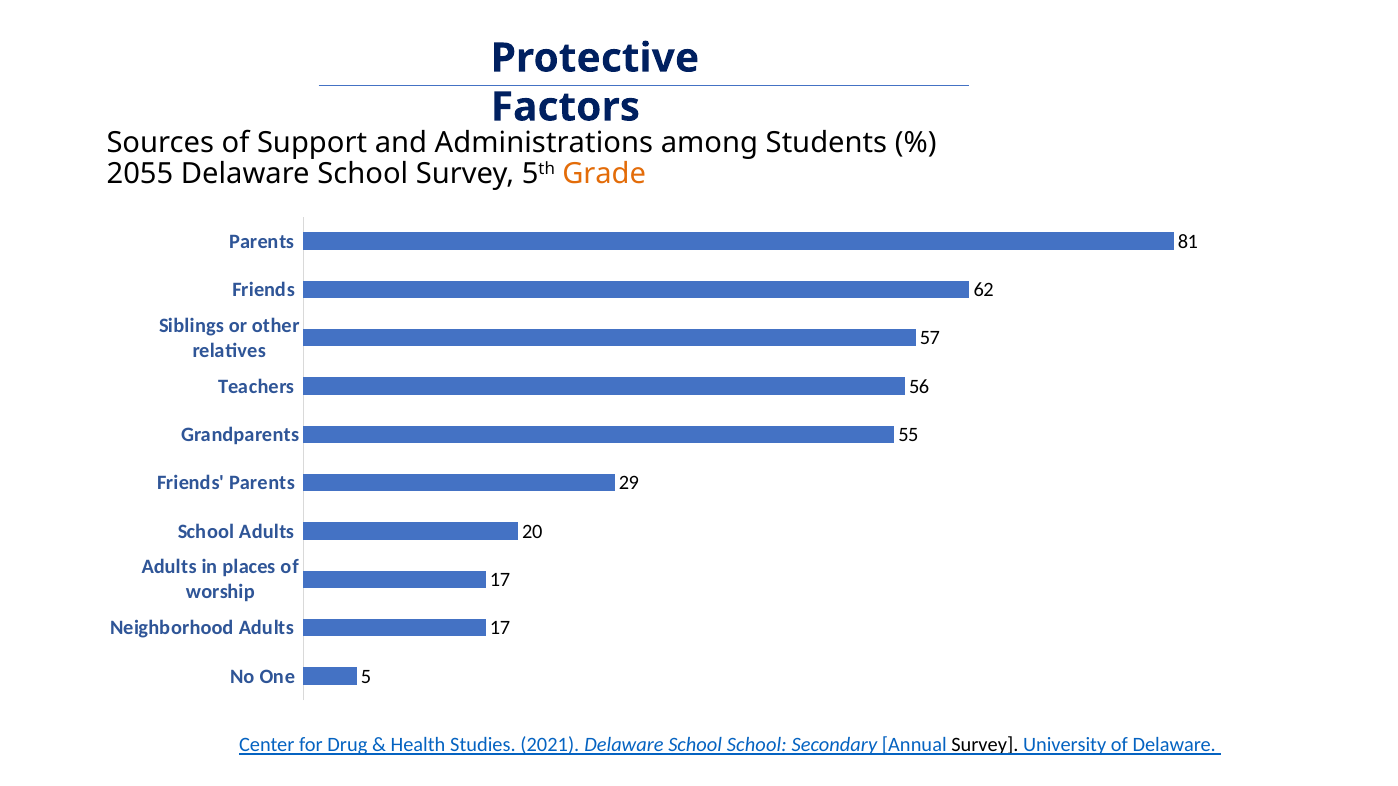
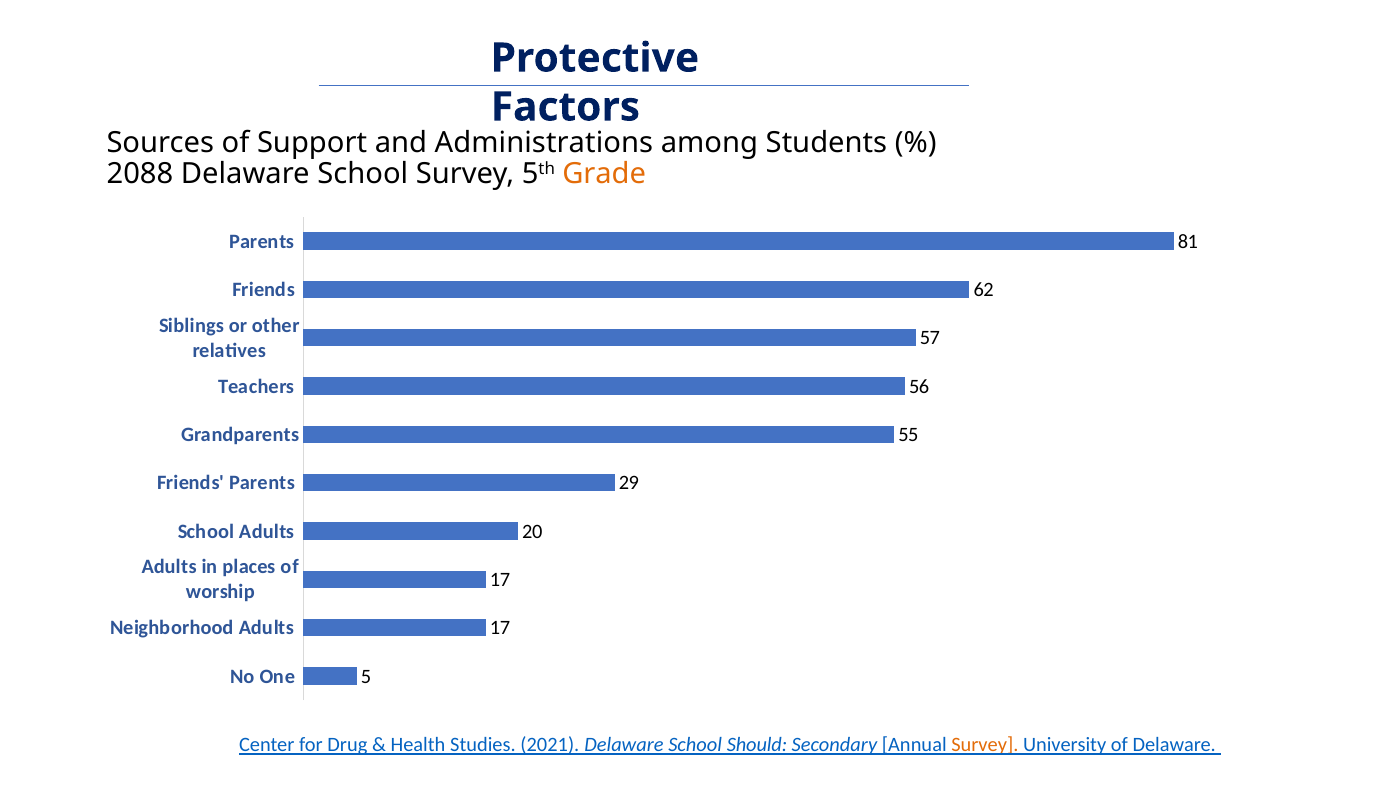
2055: 2055 -> 2088
School School: School -> Should
Survey at (985, 745) colour: black -> orange
